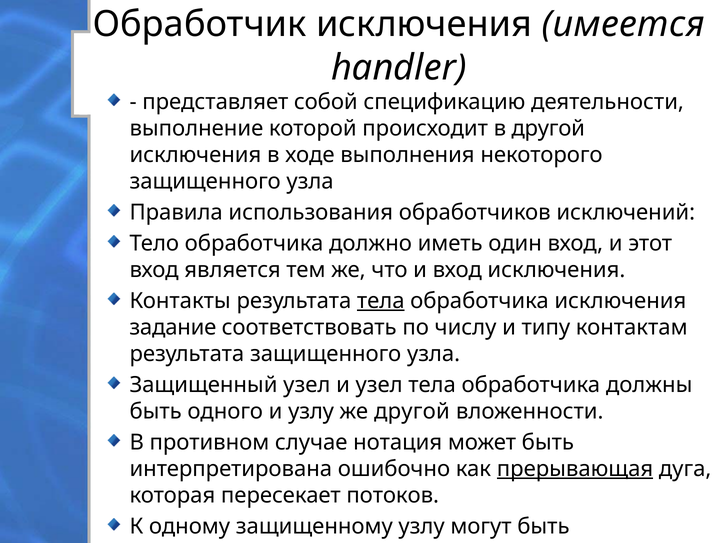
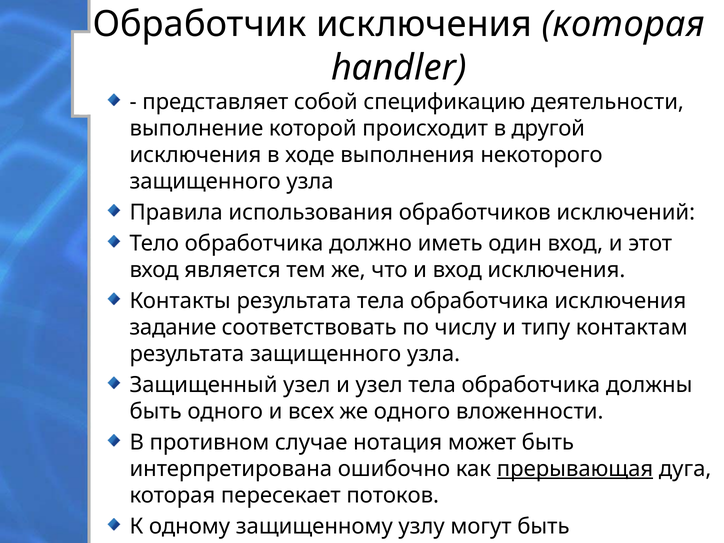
исключения имеется: имеется -> которая
тела at (381, 301) underline: present -> none
и узлу: узлу -> всех
же другой: другой -> одного
